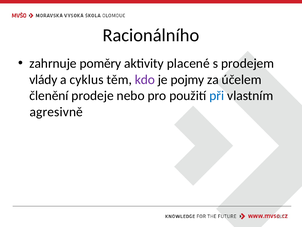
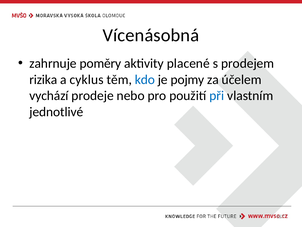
Racionálního: Racionálního -> Vícenásobná
vlády: vlády -> rizika
kdo colour: purple -> blue
členění: členění -> vychází
agresivně: agresivně -> jednotlivé
